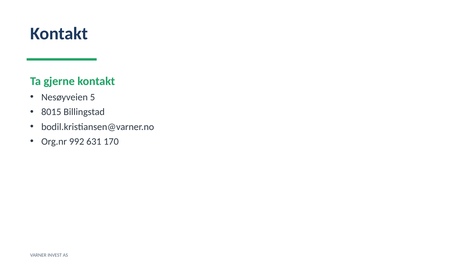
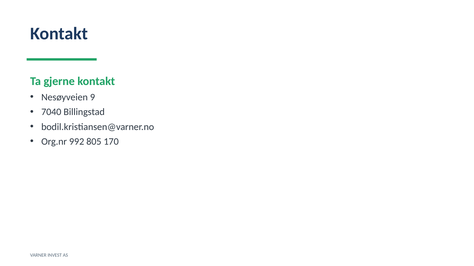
5: 5 -> 9
8015: 8015 -> 7040
631: 631 -> 805
